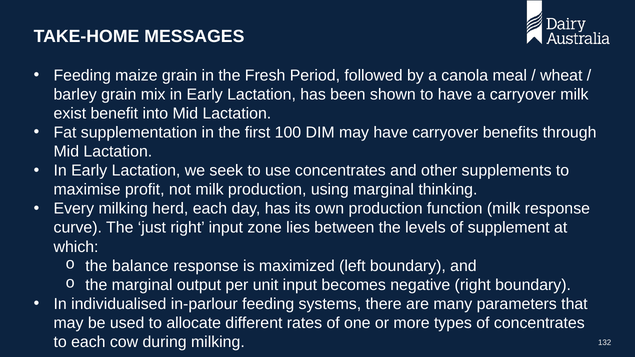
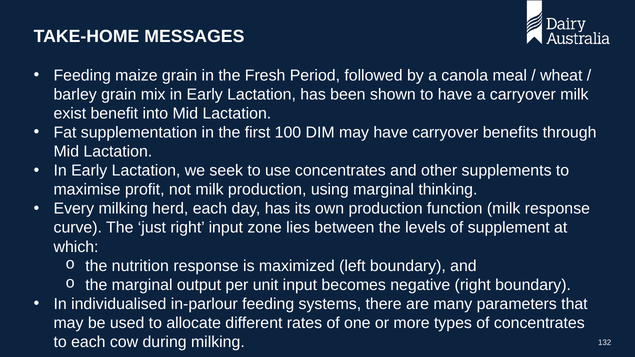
balance: balance -> nutrition
